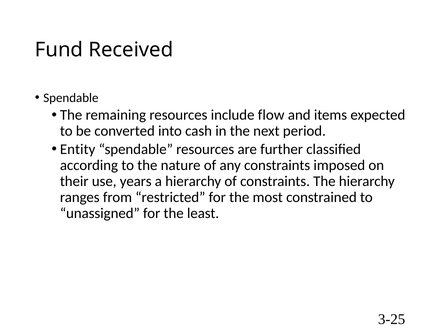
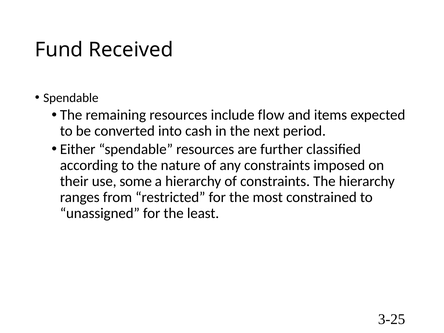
Entity: Entity -> Either
years: years -> some
